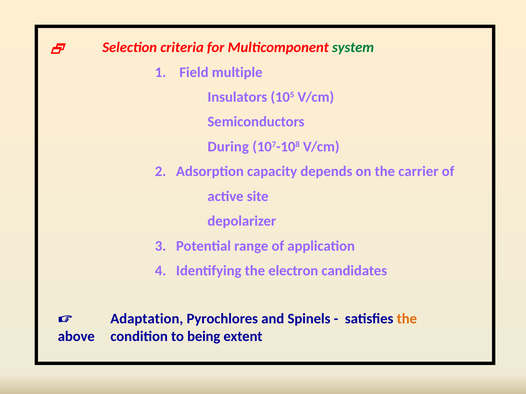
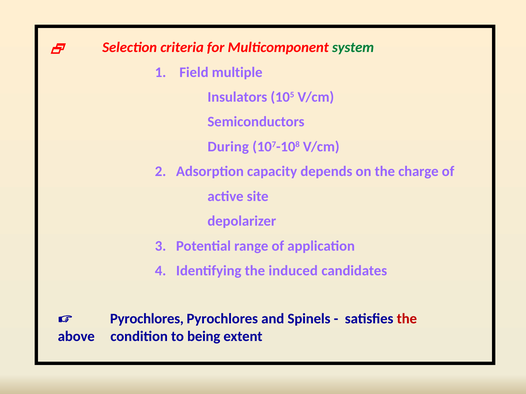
carrier: carrier -> charge
electron: electron -> induced
Adaptation at (147, 319): Adaptation -> Pyrochlores
the at (407, 319) colour: orange -> red
